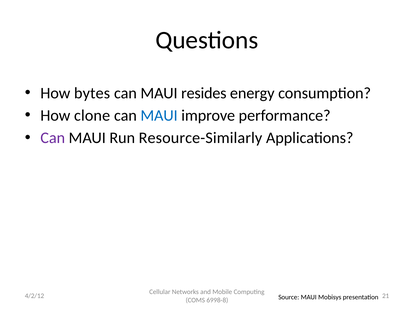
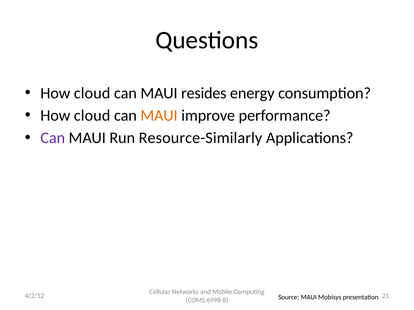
bytes at (92, 93): bytes -> cloud
clone at (92, 116): clone -> cloud
MAUI at (159, 116) colour: blue -> orange
